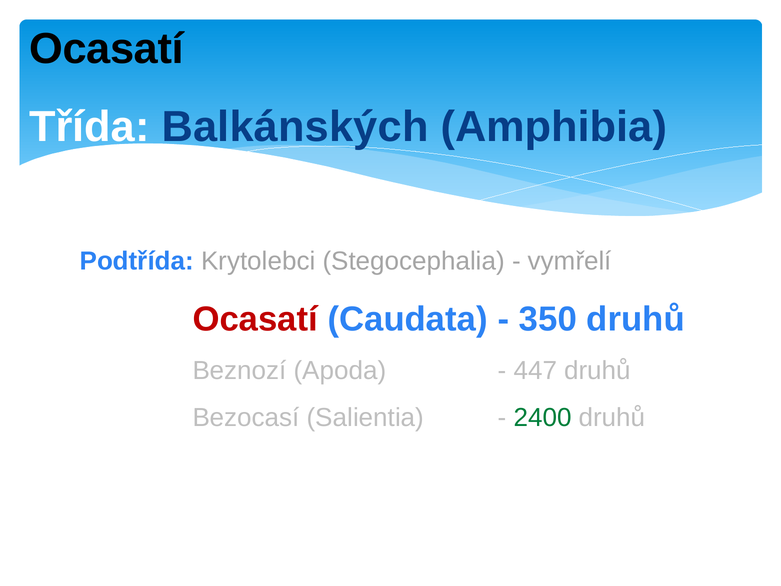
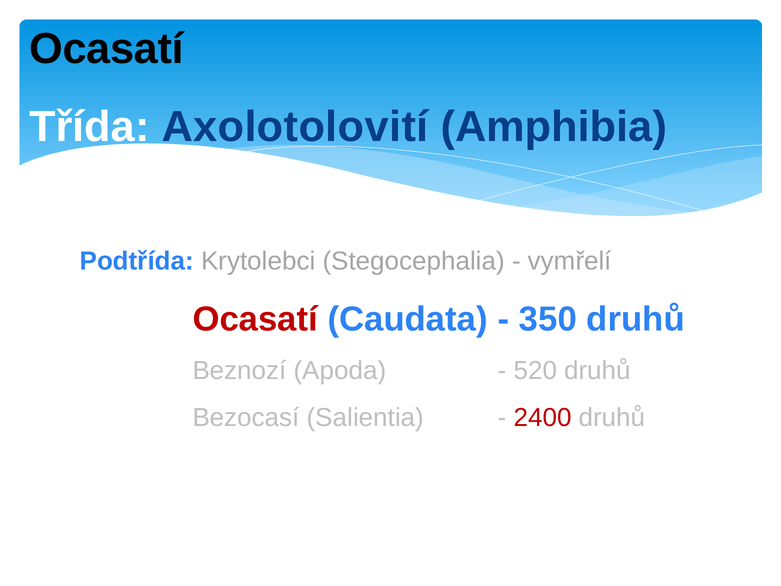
Balkánských: Balkánských -> Axolotolovití
447: 447 -> 520
2400 colour: green -> red
